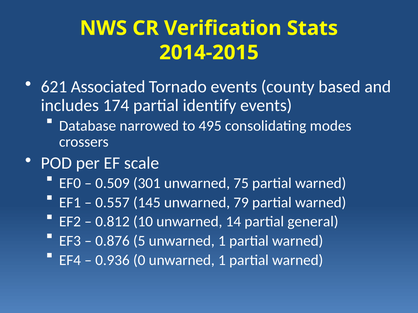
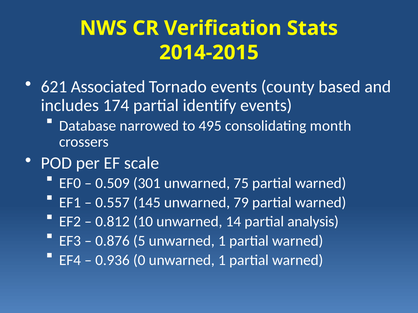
modes: modes -> month
general: general -> analysis
